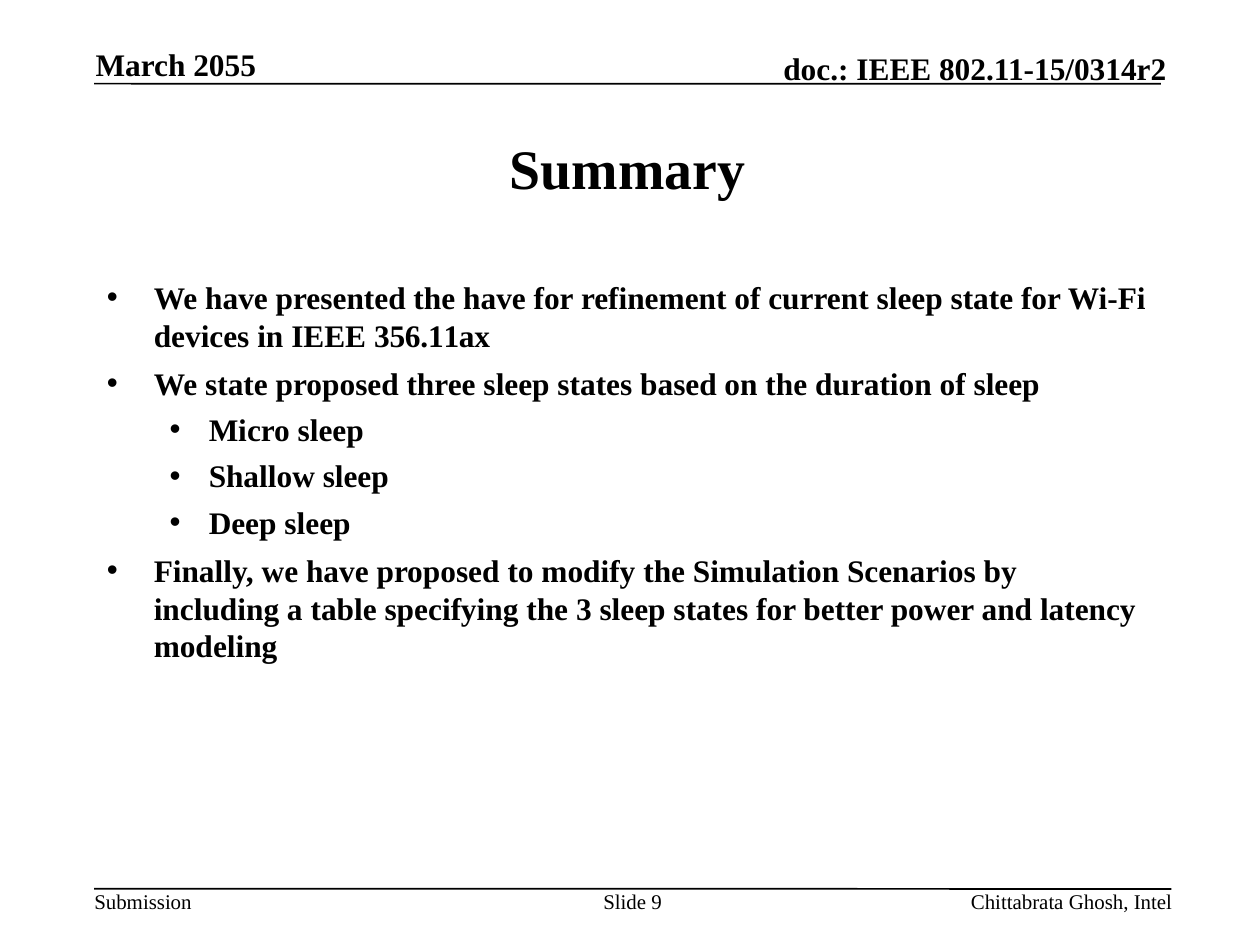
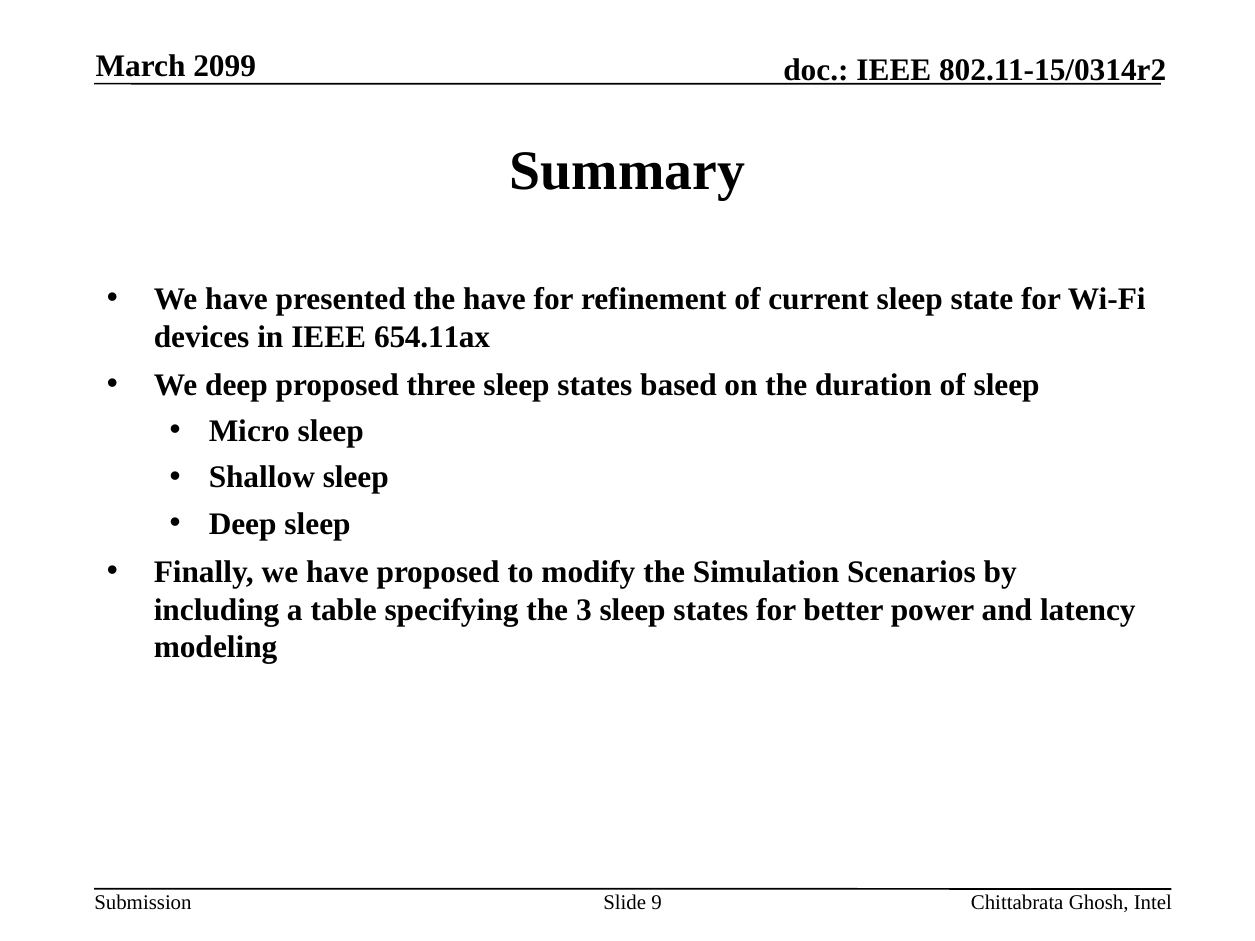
2055: 2055 -> 2099
356.11ax: 356.11ax -> 654.11ax
We state: state -> deep
